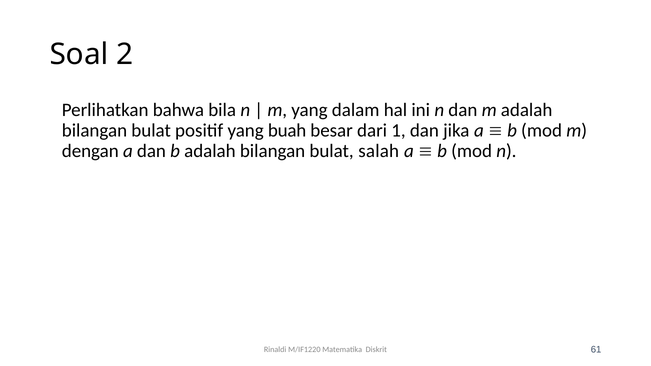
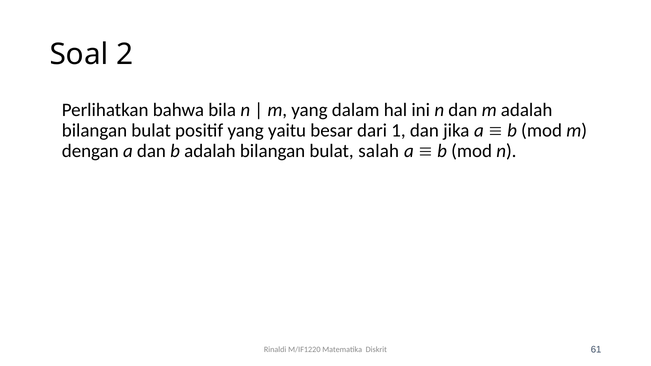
buah: buah -> yaitu
